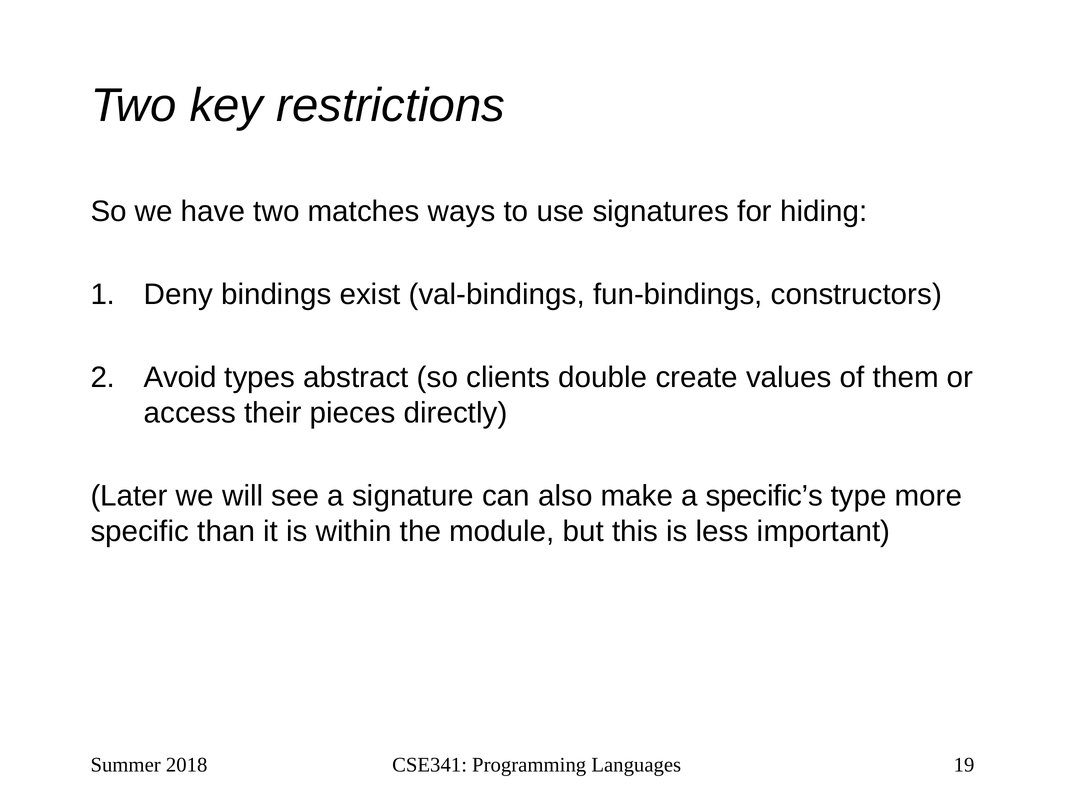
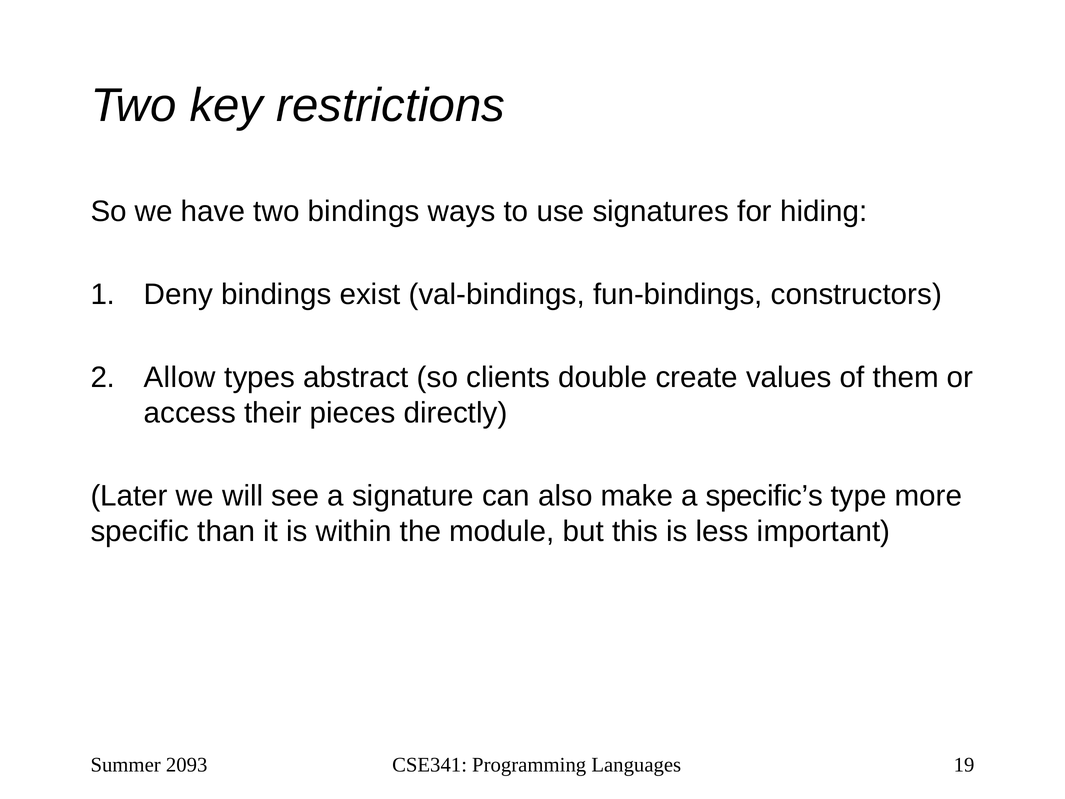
two matches: matches -> bindings
Avoid: Avoid -> Allow
2018: 2018 -> 2093
